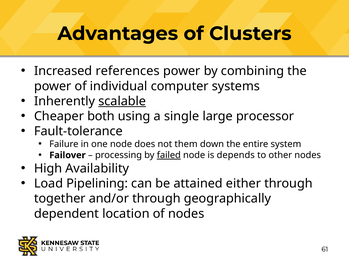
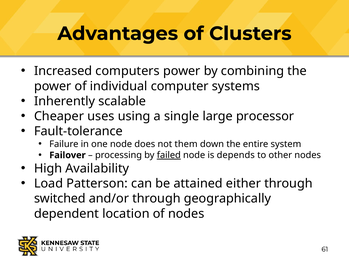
references: references -> computers
scalable underline: present -> none
both: both -> uses
Pipelining: Pipelining -> Patterson
together: together -> switched
